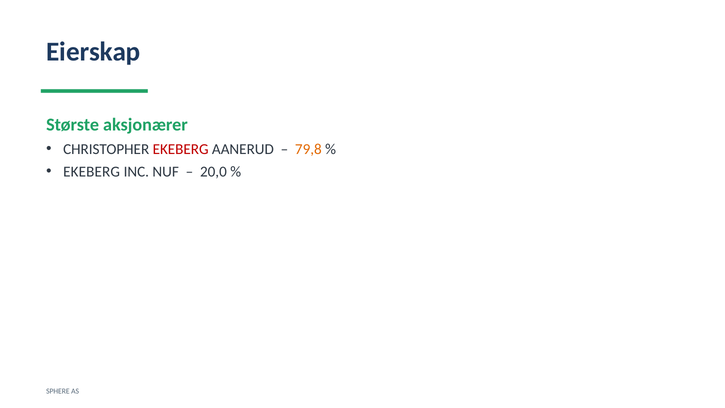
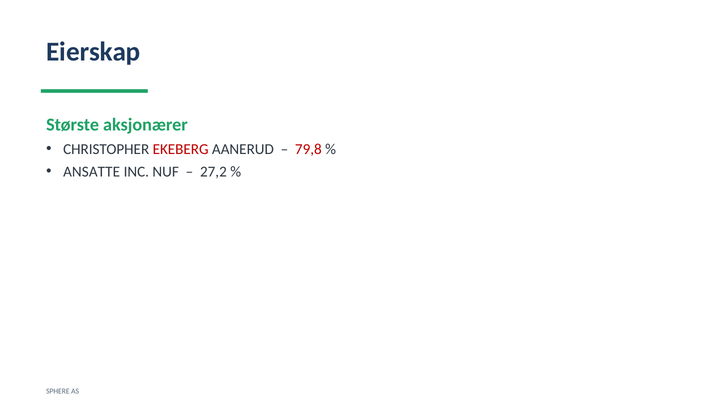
79,8 colour: orange -> red
EKEBERG at (92, 172): EKEBERG -> ANSATTE
20,0: 20,0 -> 27,2
